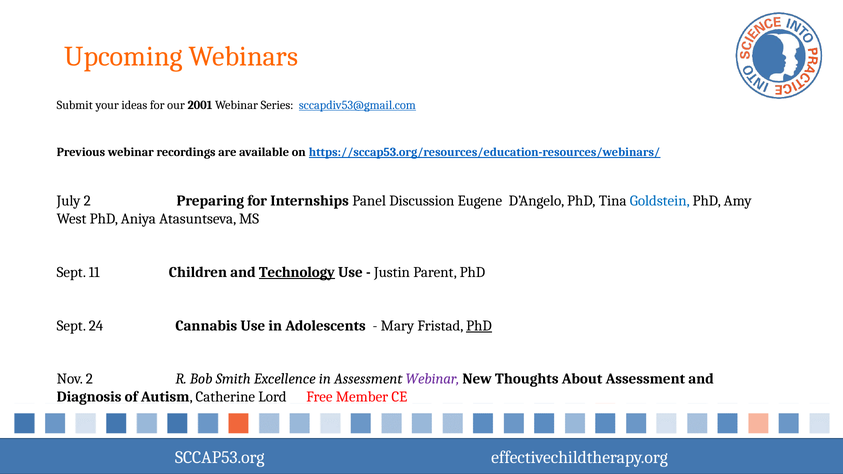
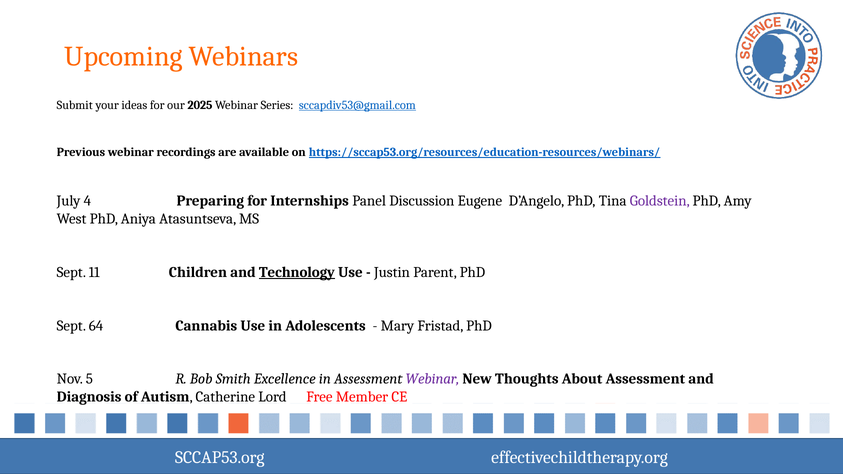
2001: 2001 -> 2025
July 2: 2 -> 4
Goldstein colour: blue -> purple
24: 24 -> 64
PhD at (479, 326) underline: present -> none
Nov 2: 2 -> 5
